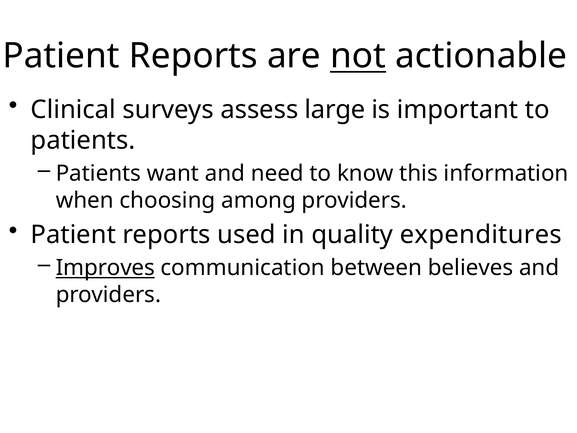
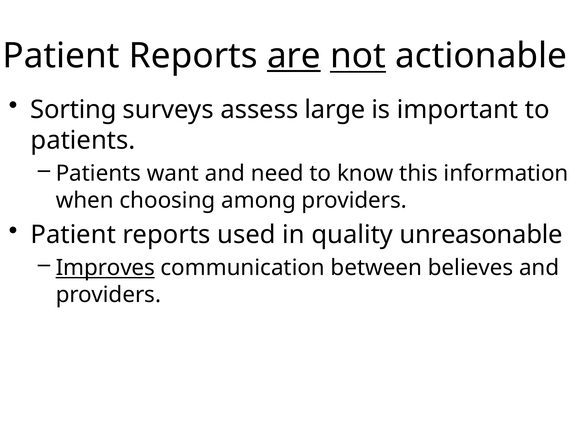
are underline: none -> present
Clinical: Clinical -> Sorting
expenditures: expenditures -> unreasonable
